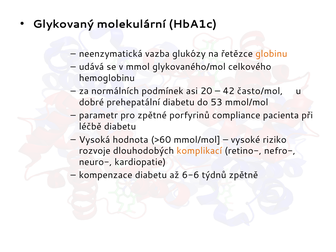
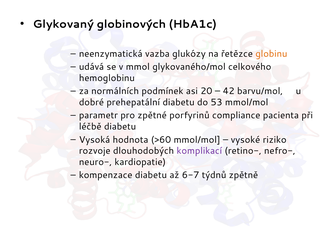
molekulární: molekulární -> globinových
často/mol: často/mol -> barvu/mol
komplikací colour: orange -> purple
6-6: 6-6 -> 6-7
